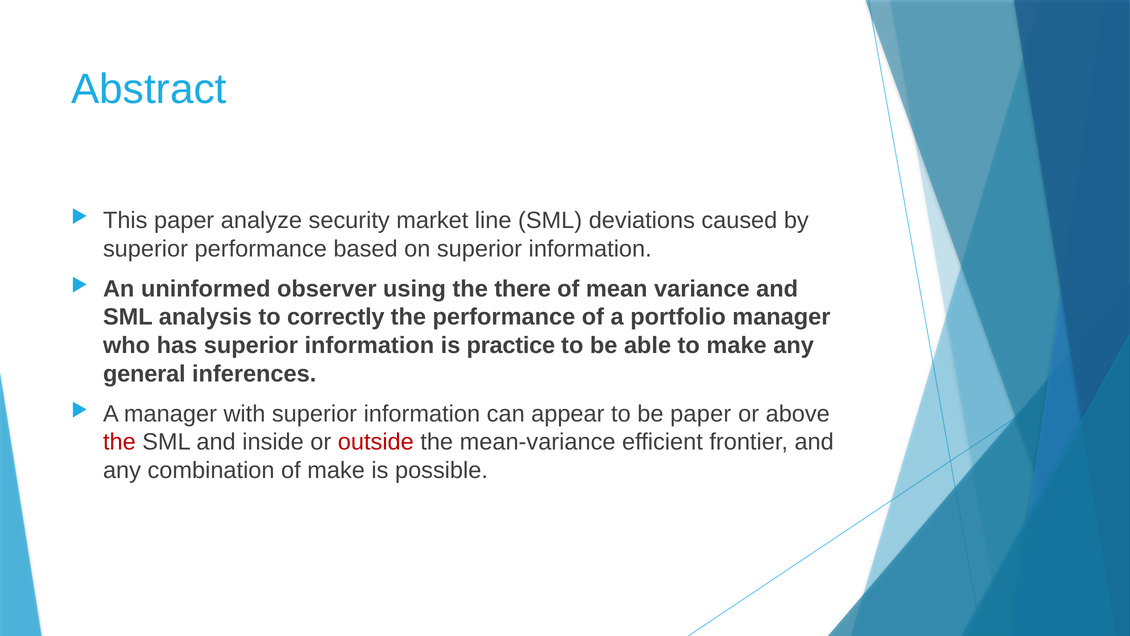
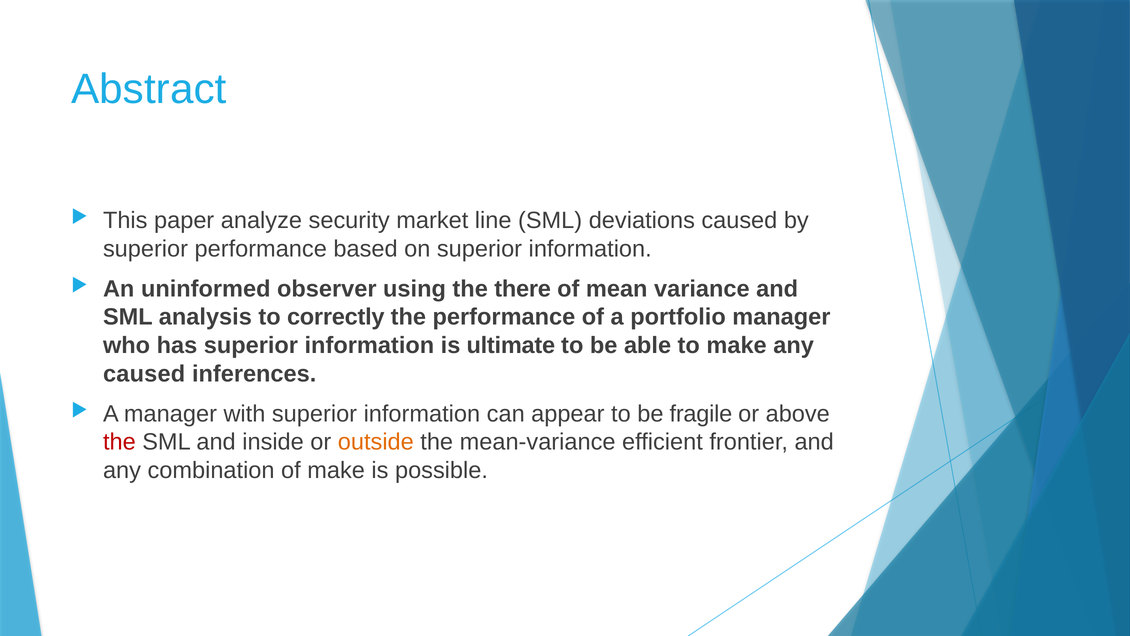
practice: practice -> ultimate
general at (144, 374): general -> caused
be paper: paper -> fragile
outside colour: red -> orange
